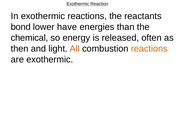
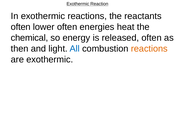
bond at (21, 27): bond -> often
lower have: have -> often
than: than -> heat
All colour: orange -> blue
